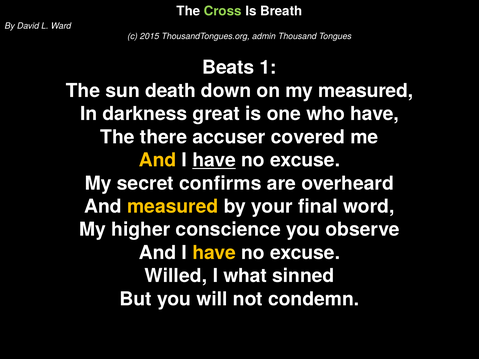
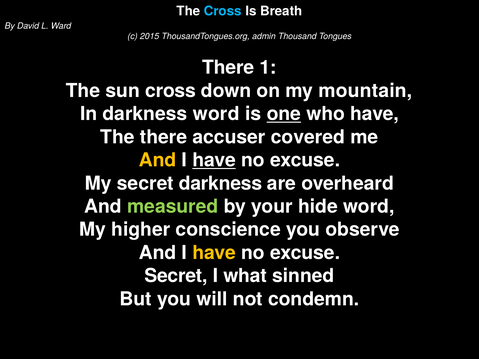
Cross at (223, 11) colour: light green -> light blue
Beats at (228, 68): Beats -> There
sun death: death -> cross
my measured: measured -> mountain
darkness great: great -> word
one underline: none -> present
secret confirms: confirms -> darkness
measured at (173, 207) colour: yellow -> light green
final: final -> hide
Willed at (176, 276): Willed -> Secret
